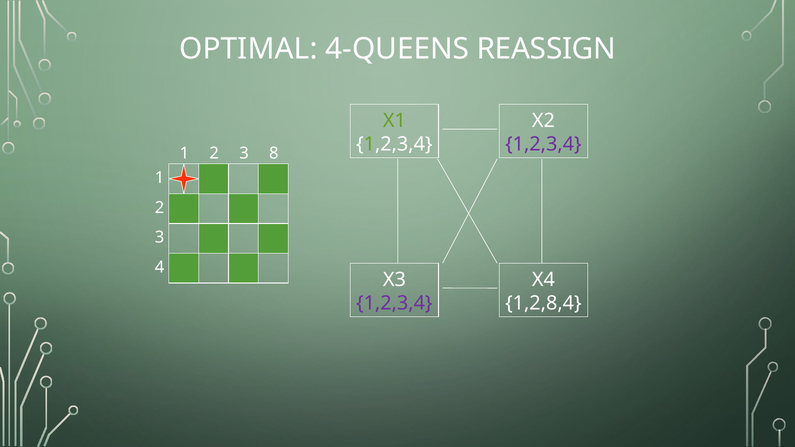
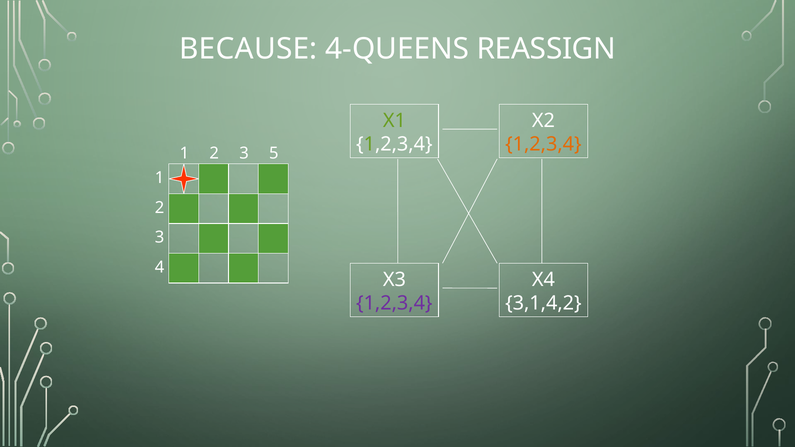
OPTIMAL: OPTIMAL -> BECAUSE
1,2,3,4 at (543, 144) colour: purple -> orange
8: 8 -> 5
1,2,8,4: 1,2,8,4 -> 3,1,4,2
